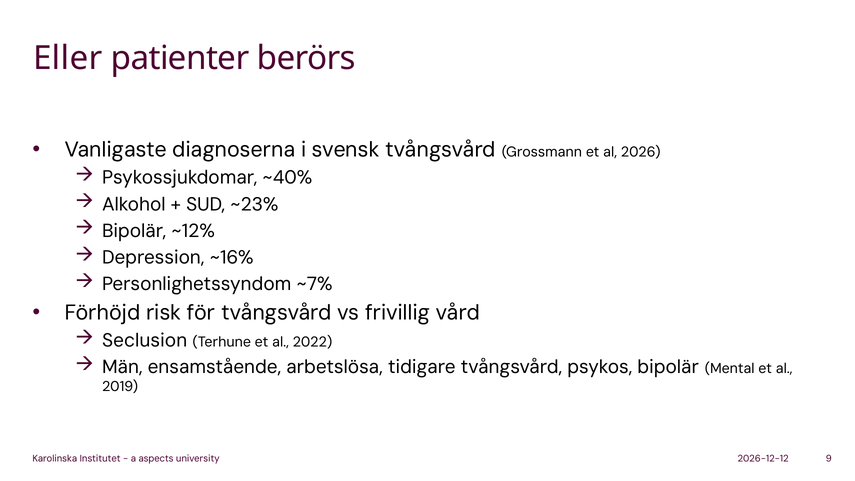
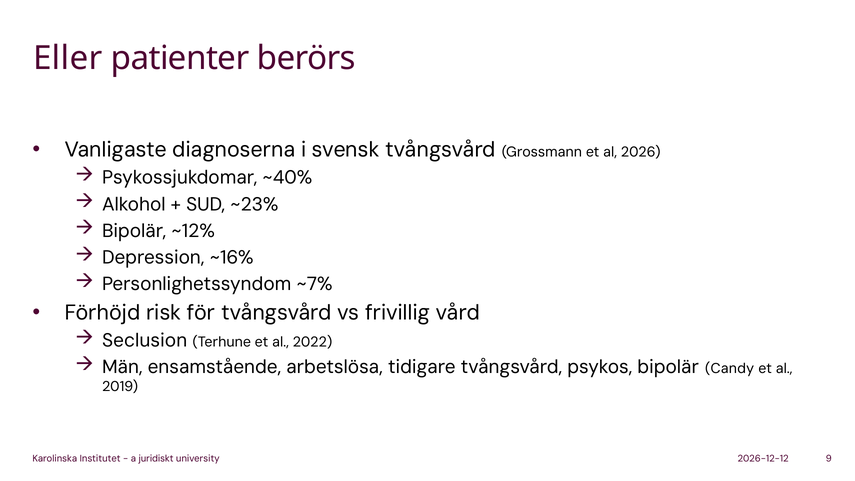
Mental: Mental -> Candy
aspects: aspects -> juridiskt
